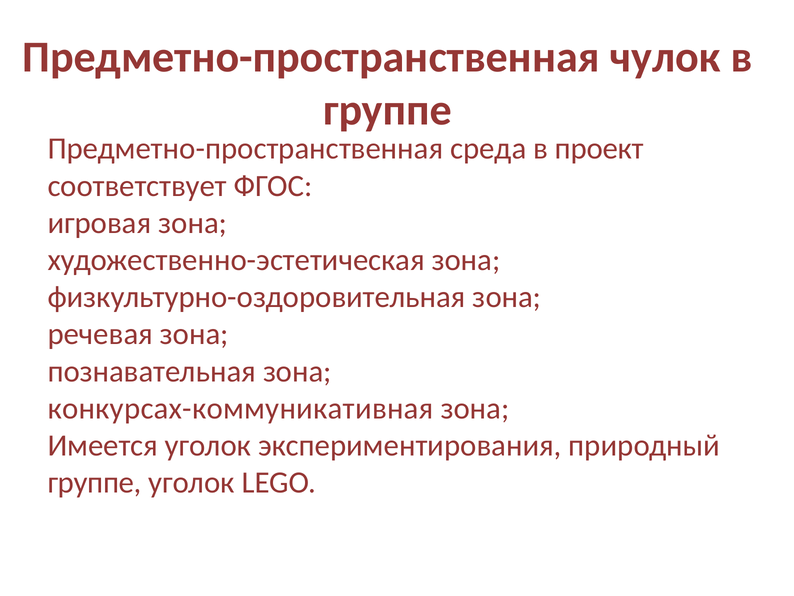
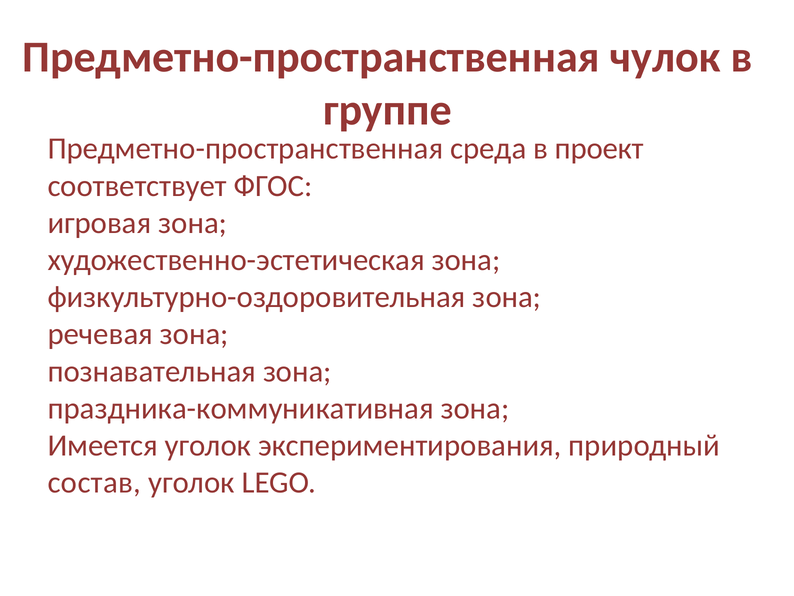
конкурсах-коммуникативная: конкурсах-коммуникативная -> праздника-коммуникативная
группе at (95, 482): группе -> состав
